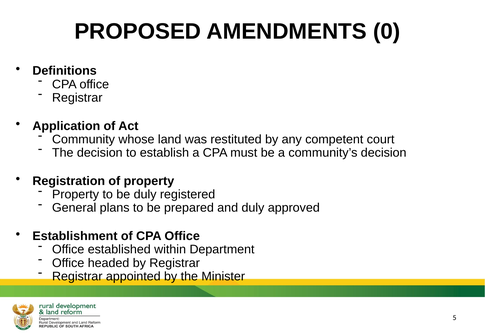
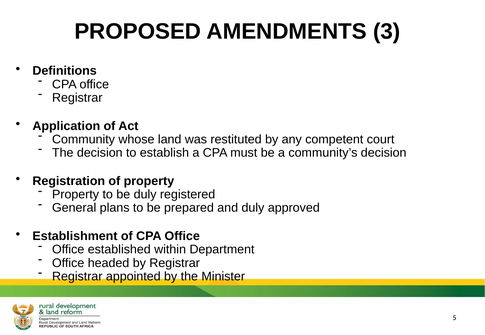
0: 0 -> 3
